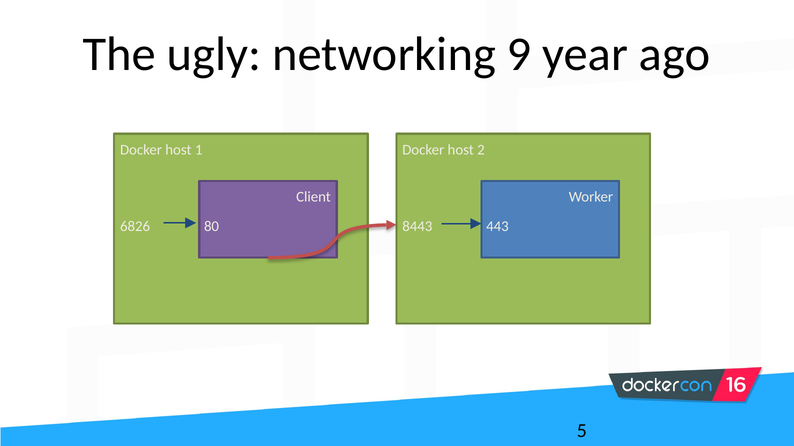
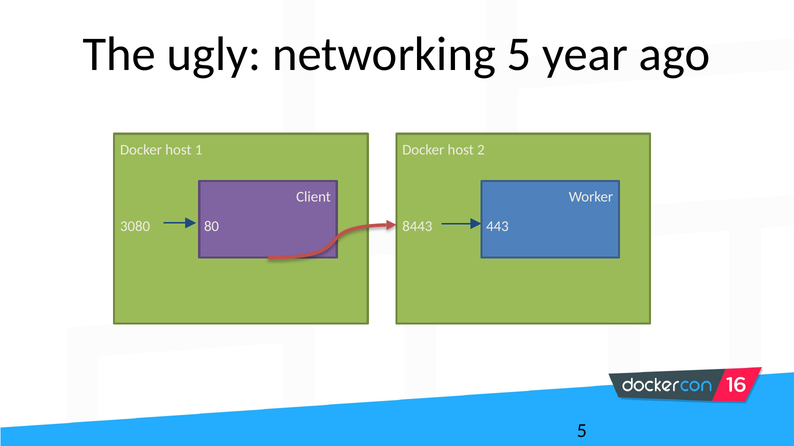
networking 9: 9 -> 5
6826: 6826 -> 3080
